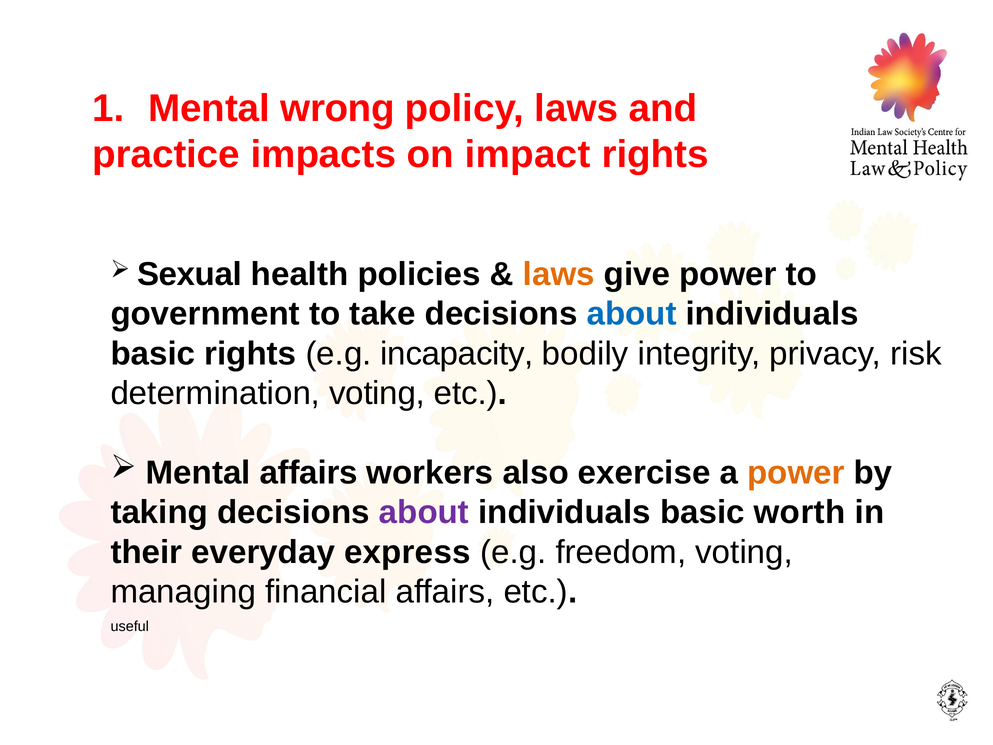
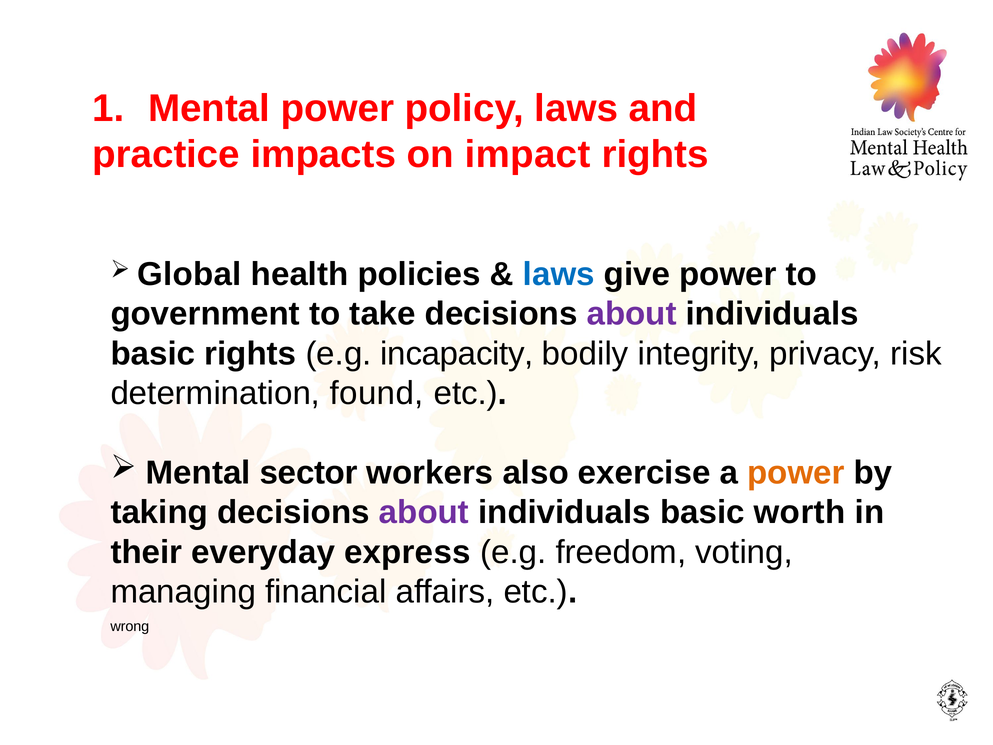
Mental wrong: wrong -> power
Sexual: Sexual -> Global
laws at (559, 274) colour: orange -> blue
about at (632, 314) colour: blue -> purple
determination voting: voting -> found
Mental affairs: affairs -> sector
useful: useful -> wrong
